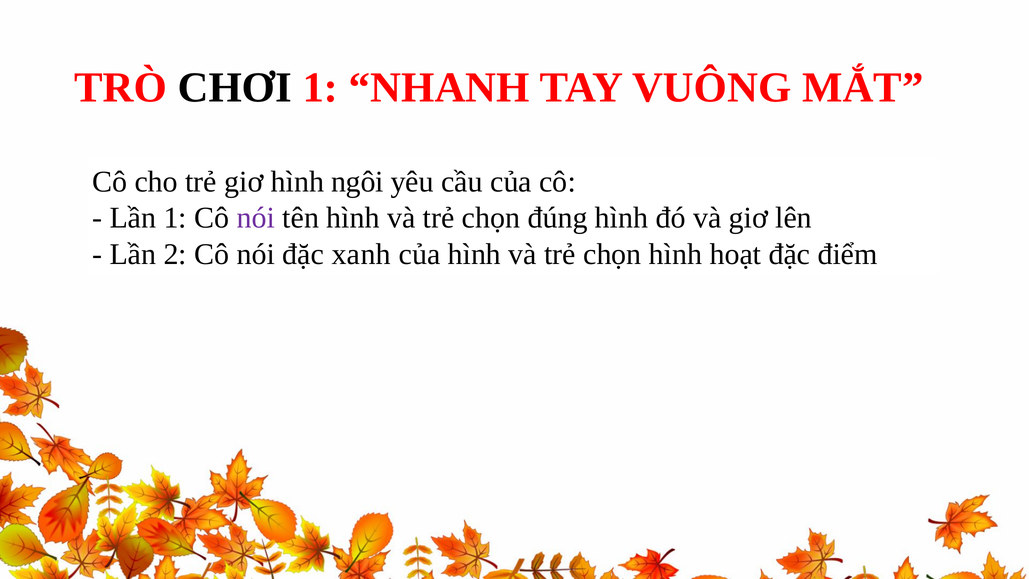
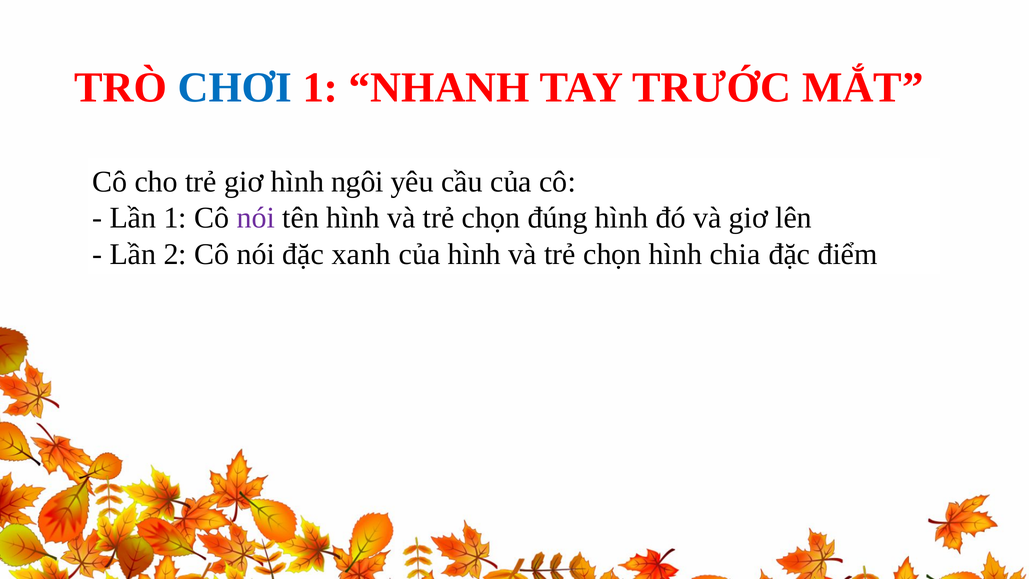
CHƠI colour: black -> blue
VUÔNG: VUÔNG -> TRƯỚC
hoạt: hoạt -> chia
